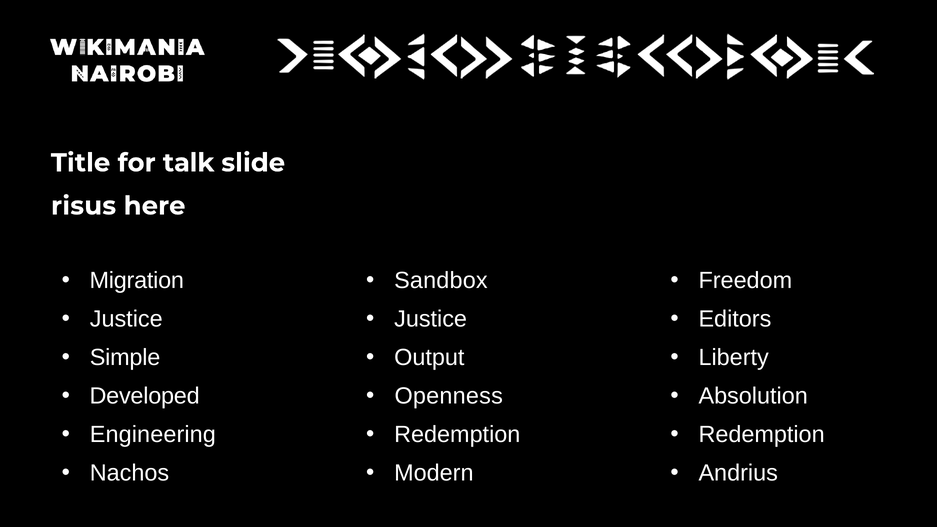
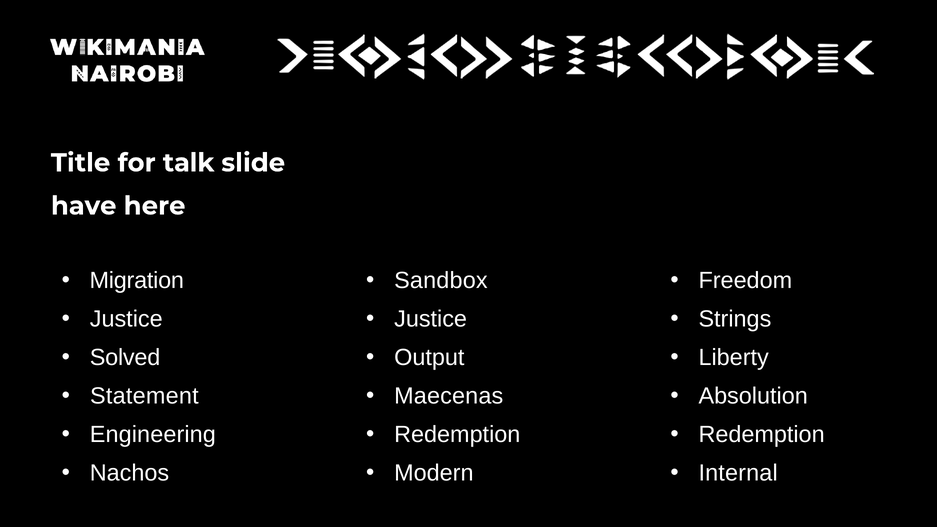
risus: risus -> have
Editors: Editors -> Strings
Simple: Simple -> Solved
Developed: Developed -> Statement
Openness: Openness -> Maecenas
Andrius: Andrius -> Internal
